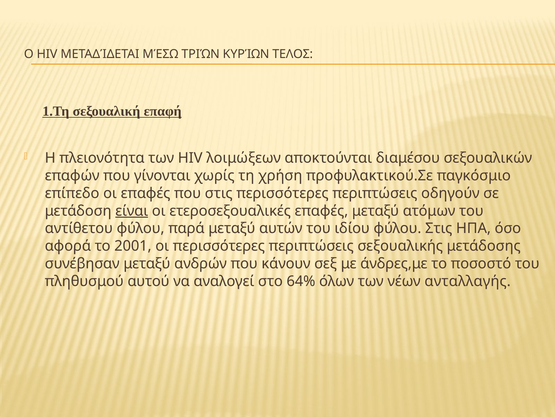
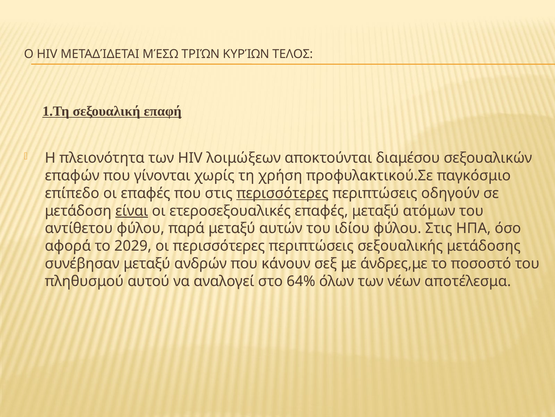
περισσότερες at (283, 193) underline: none -> present
2001: 2001 -> 2029
ανταλλαγής: ανταλλαγής -> αποτέλεσμα
